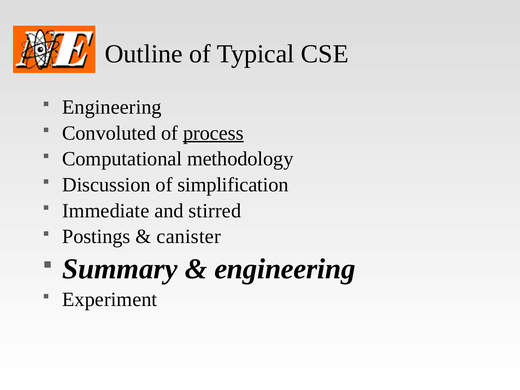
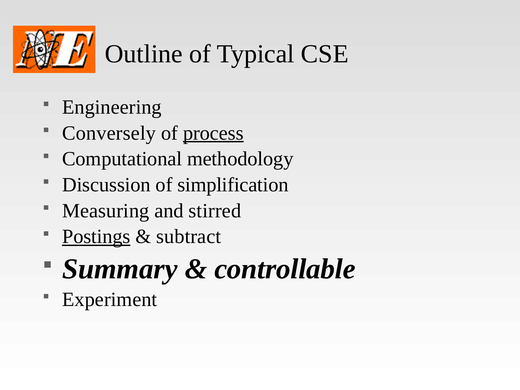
Convoluted: Convoluted -> Conversely
Immediate: Immediate -> Measuring
Postings underline: none -> present
canister: canister -> subtract
engineering at (285, 269): engineering -> controllable
